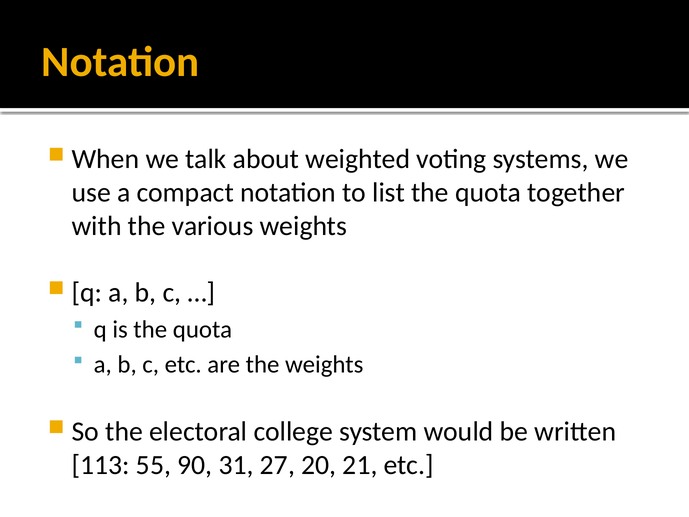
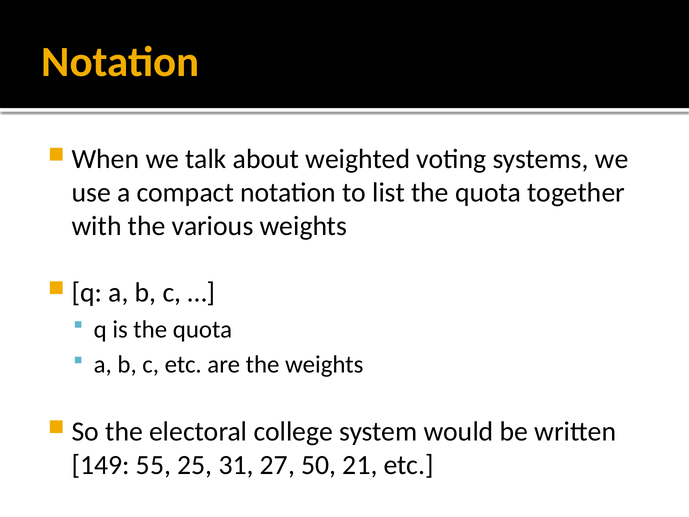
113: 113 -> 149
90: 90 -> 25
20: 20 -> 50
